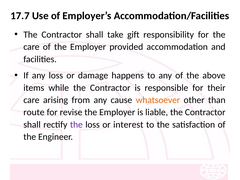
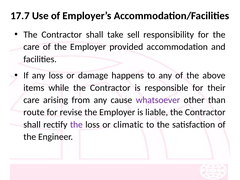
gift: gift -> sell
whatsoever colour: orange -> purple
interest: interest -> climatic
